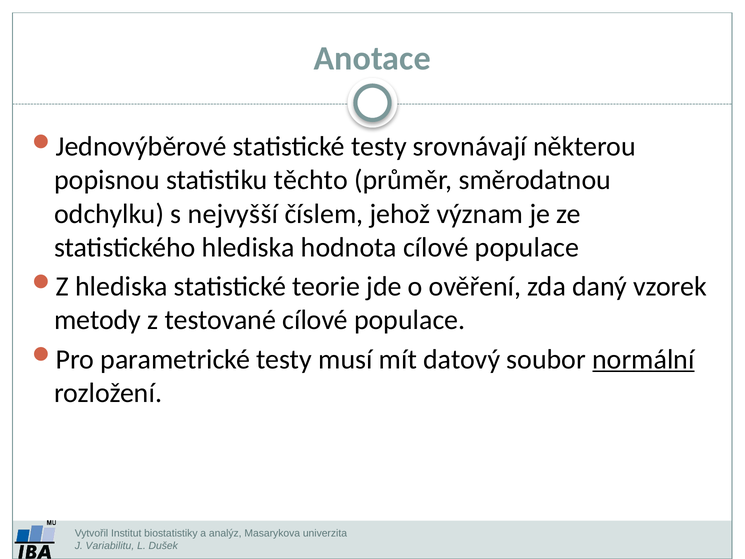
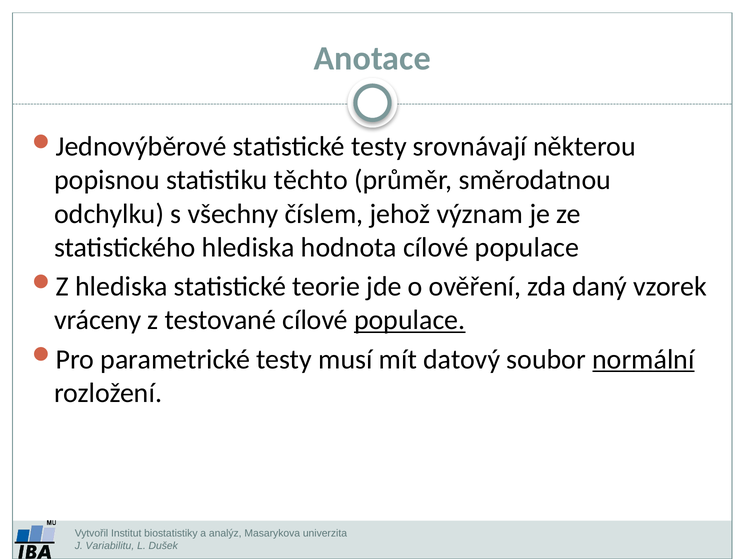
nejvyšší: nejvyšší -> všechny
metody: metody -> vráceny
populace at (410, 320) underline: none -> present
